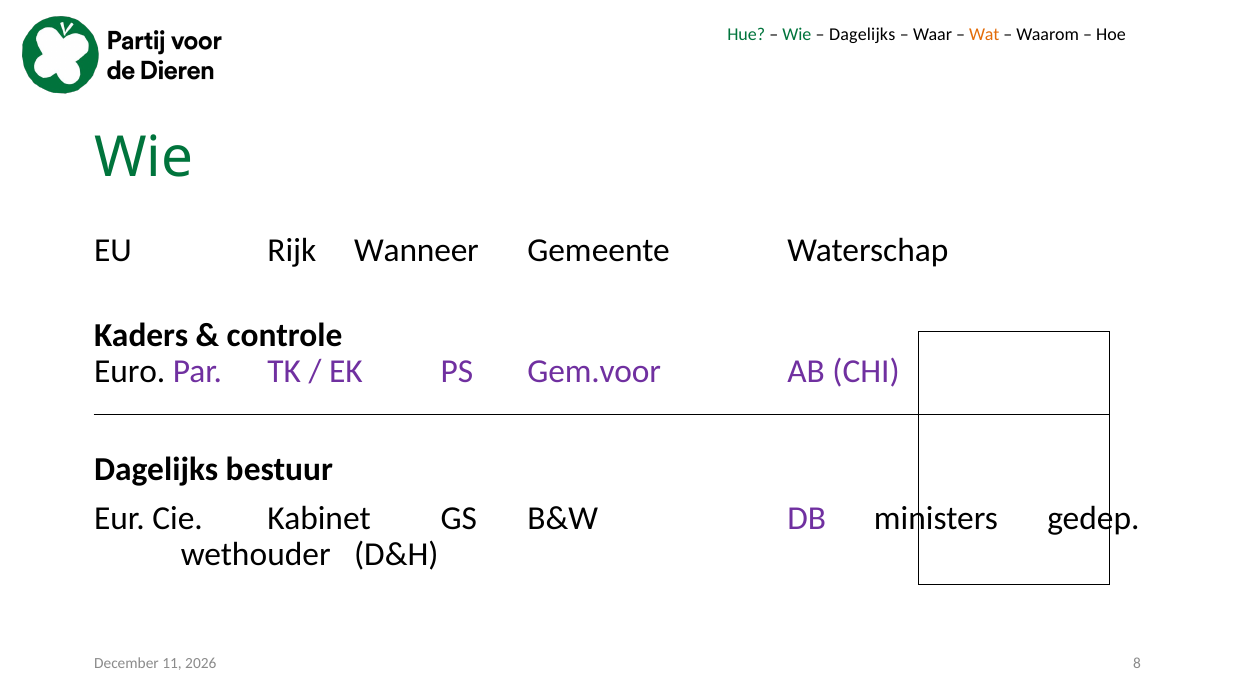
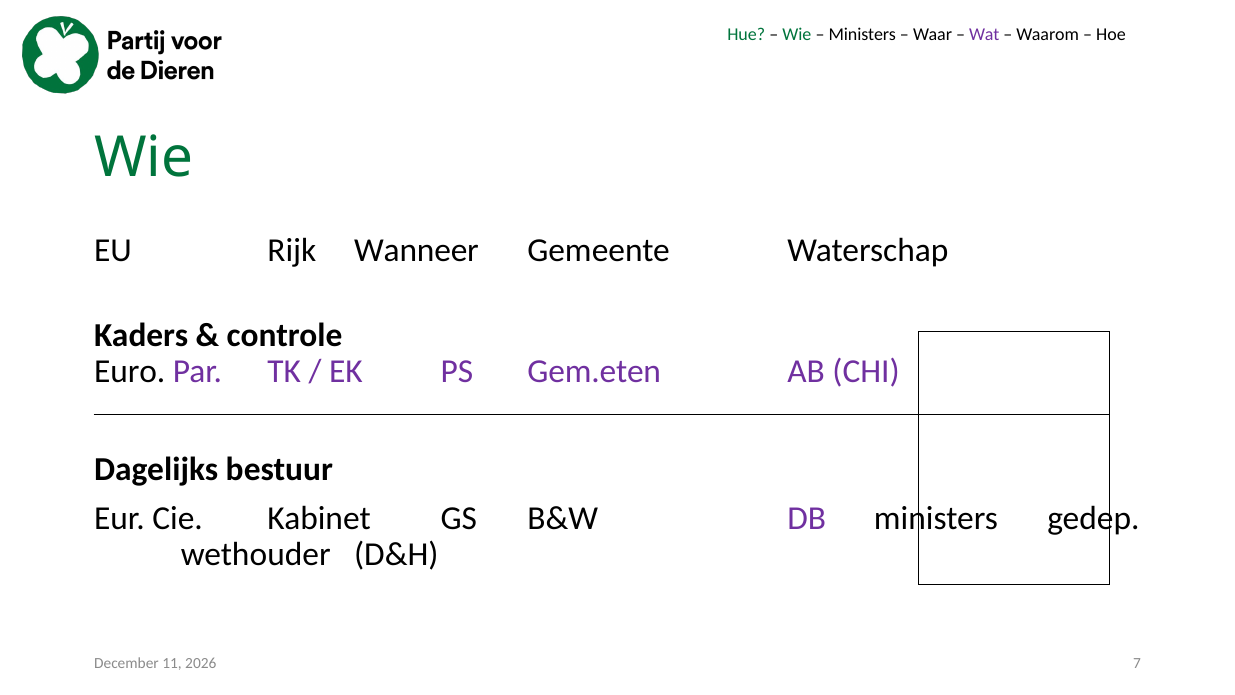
Dagelijks at (862, 34): Dagelijks -> Ministers
Wat colour: orange -> purple
Gem.voor: Gem.voor -> Gem.eten
8: 8 -> 7
